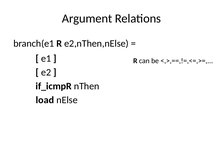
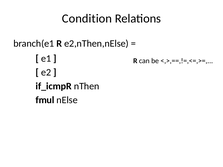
Argument: Argument -> Condition
load: load -> fmul
